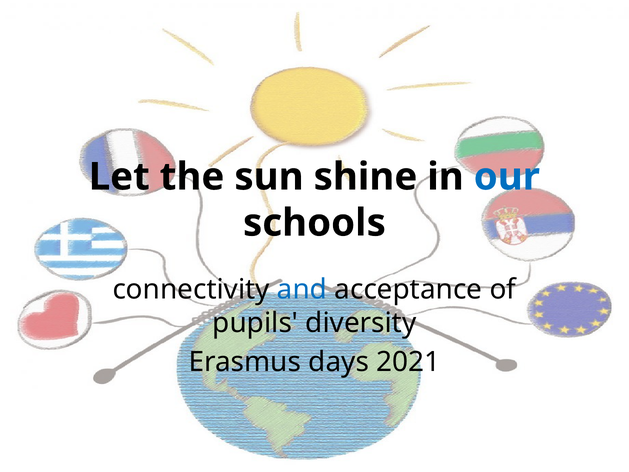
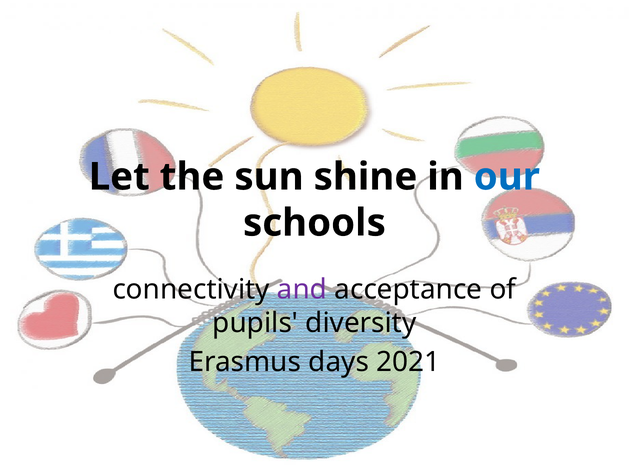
and colour: blue -> purple
